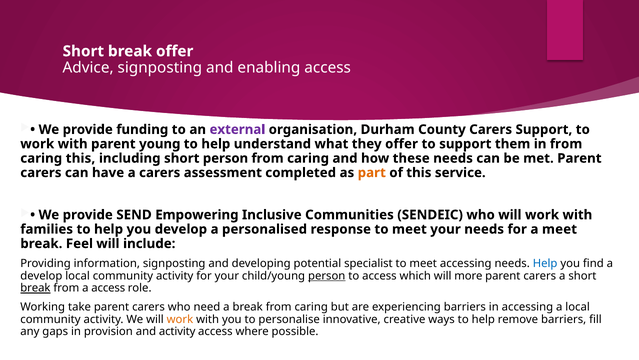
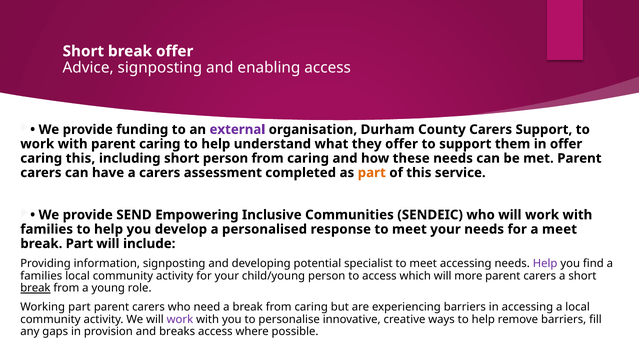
parent young: young -> caring
in from: from -> offer
break Feel: Feel -> Part
Help at (545, 263) colour: blue -> purple
develop at (41, 275): develop -> families
person at (327, 275) underline: present -> none
a access: access -> young
Working take: take -> part
work at (180, 319) colour: orange -> purple
and activity: activity -> breaks
